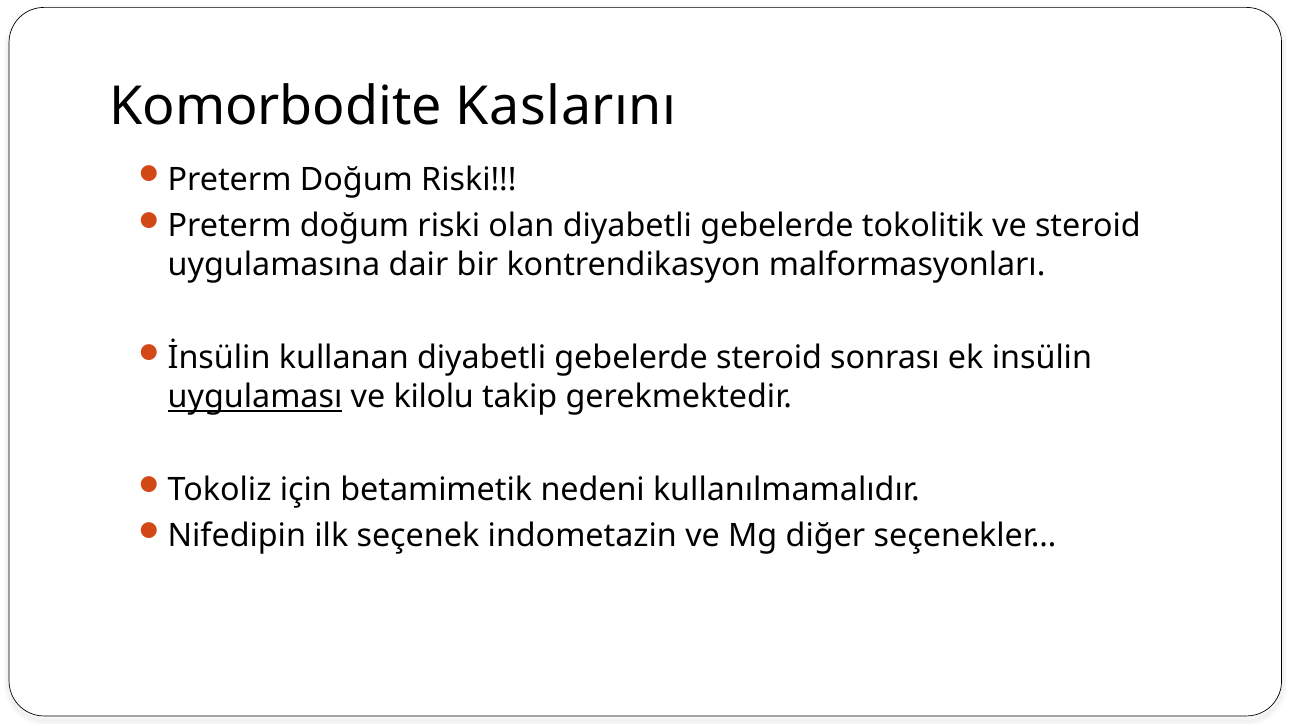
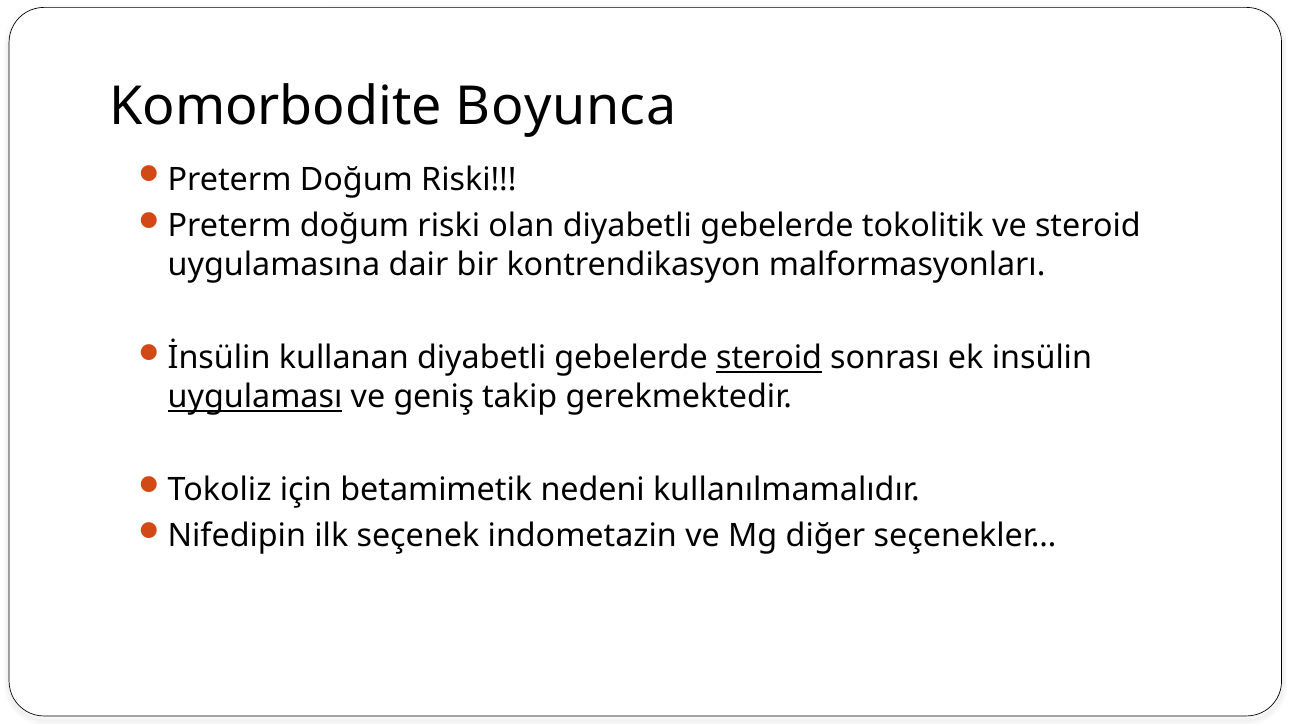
Kaslarını: Kaslarını -> Boyunca
steroid at (769, 358) underline: none -> present
kilolu: kilolu -> geniş
